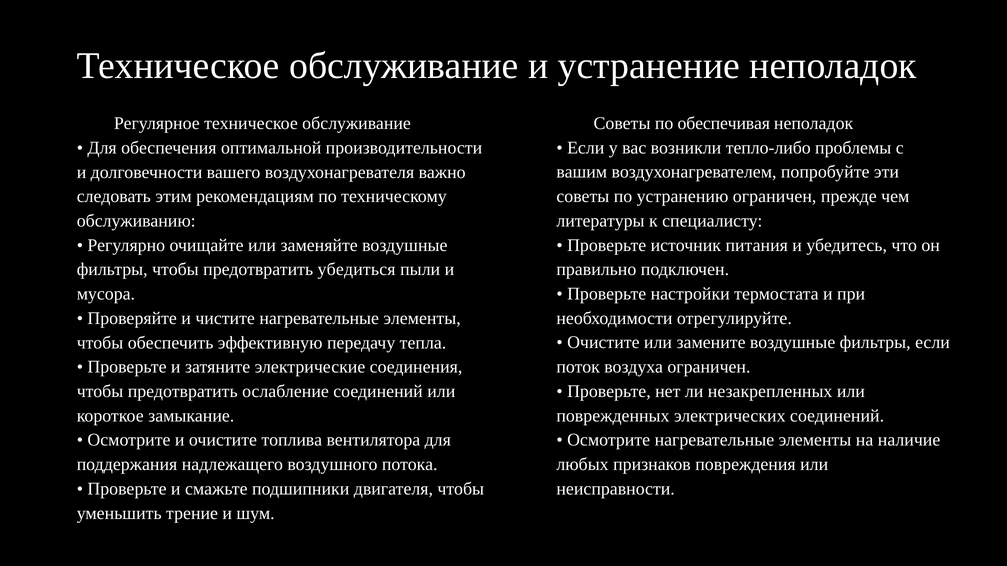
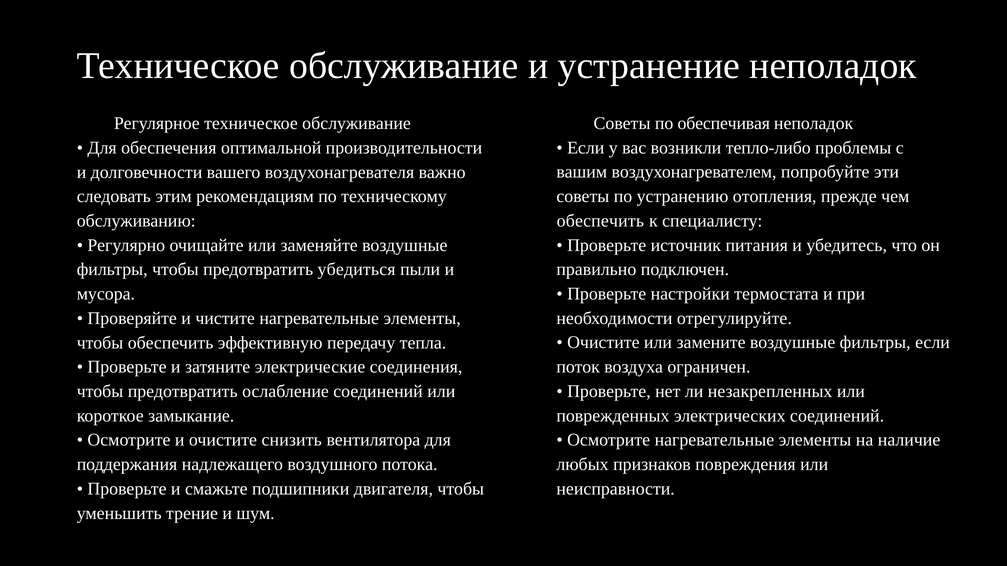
устранению ограничен: ограничен -> отопления
литературы at (600, 221): литературы -> обеспечить
топлива: топлива -> снизить
